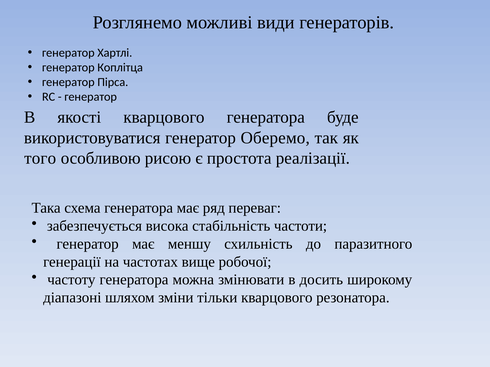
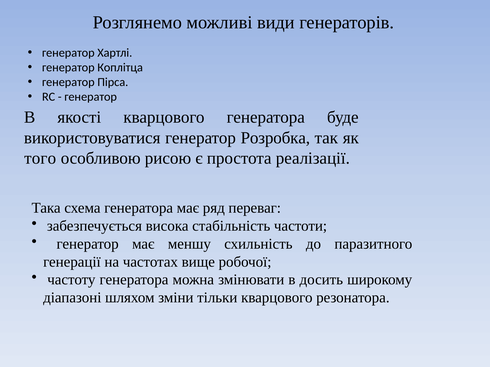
Оберемо: Оберемо -> Розробка
